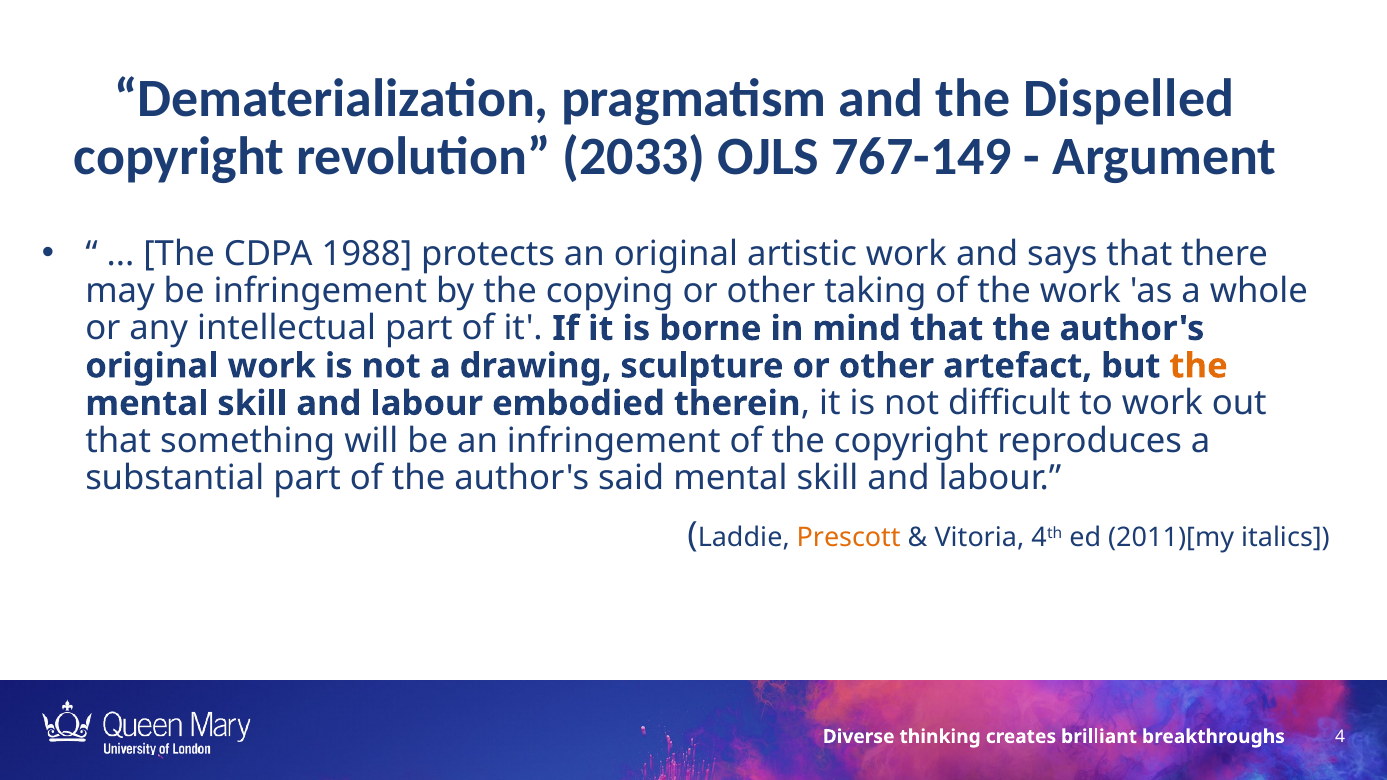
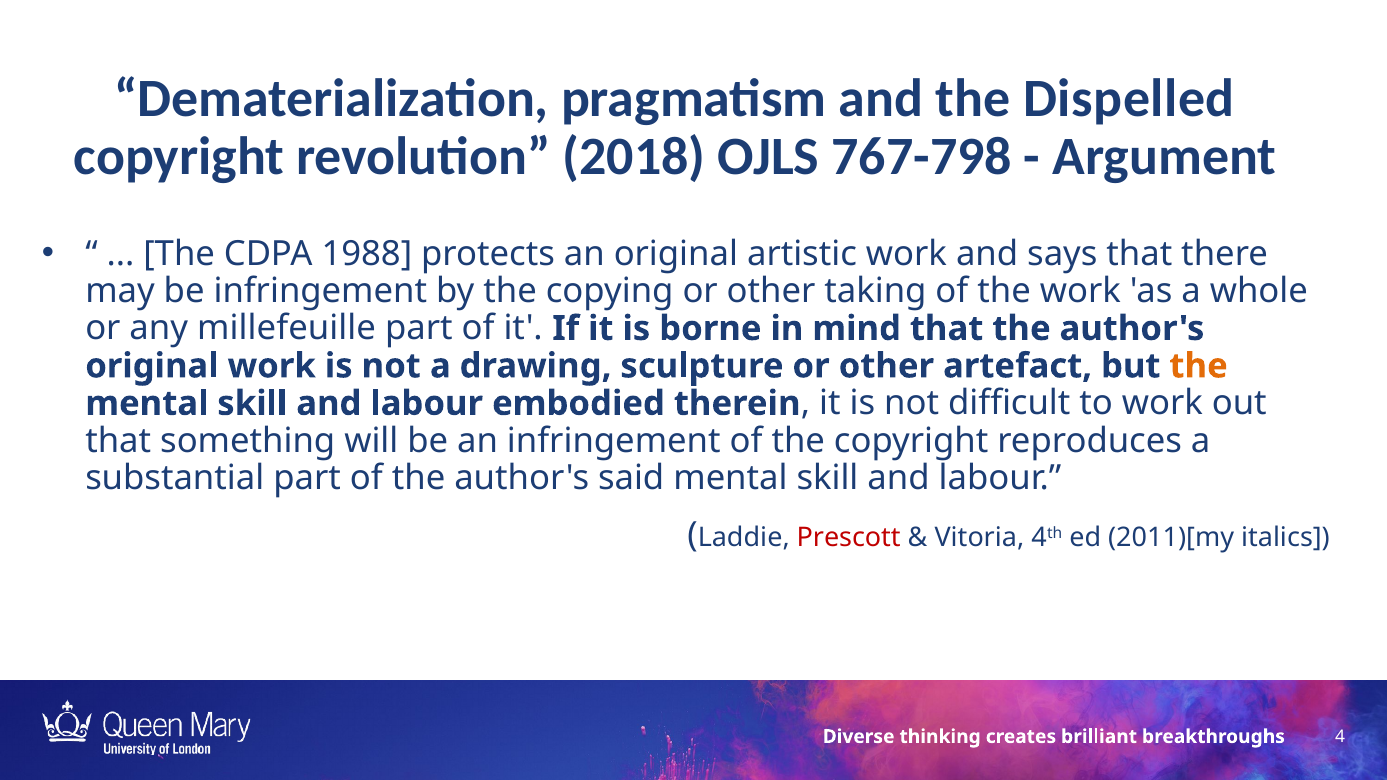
2033: 2033 -> 2018
767-149: 767-149 -> 767-798
intellectual: intellectual -> millefeuille
Prescott colour: orange -> red
